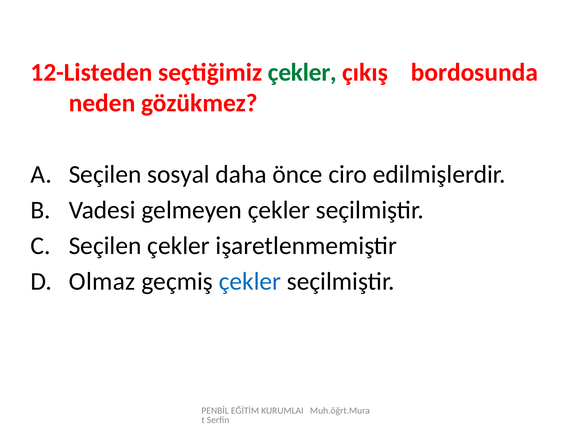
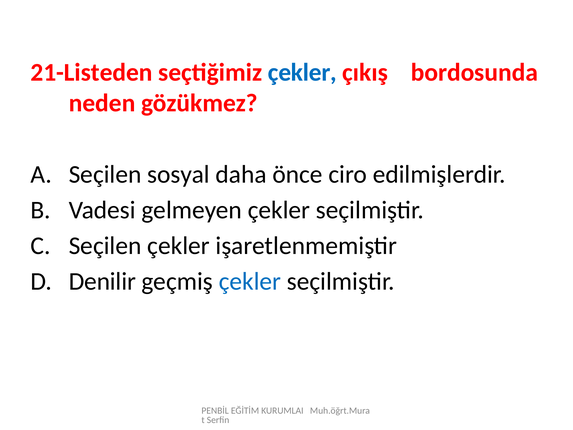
12-Listeden: 12-Listeden -> 21-Listeden
çekler at (302, 72) colour: green -> blue
Olmaz: Olmaz -> Denilir
